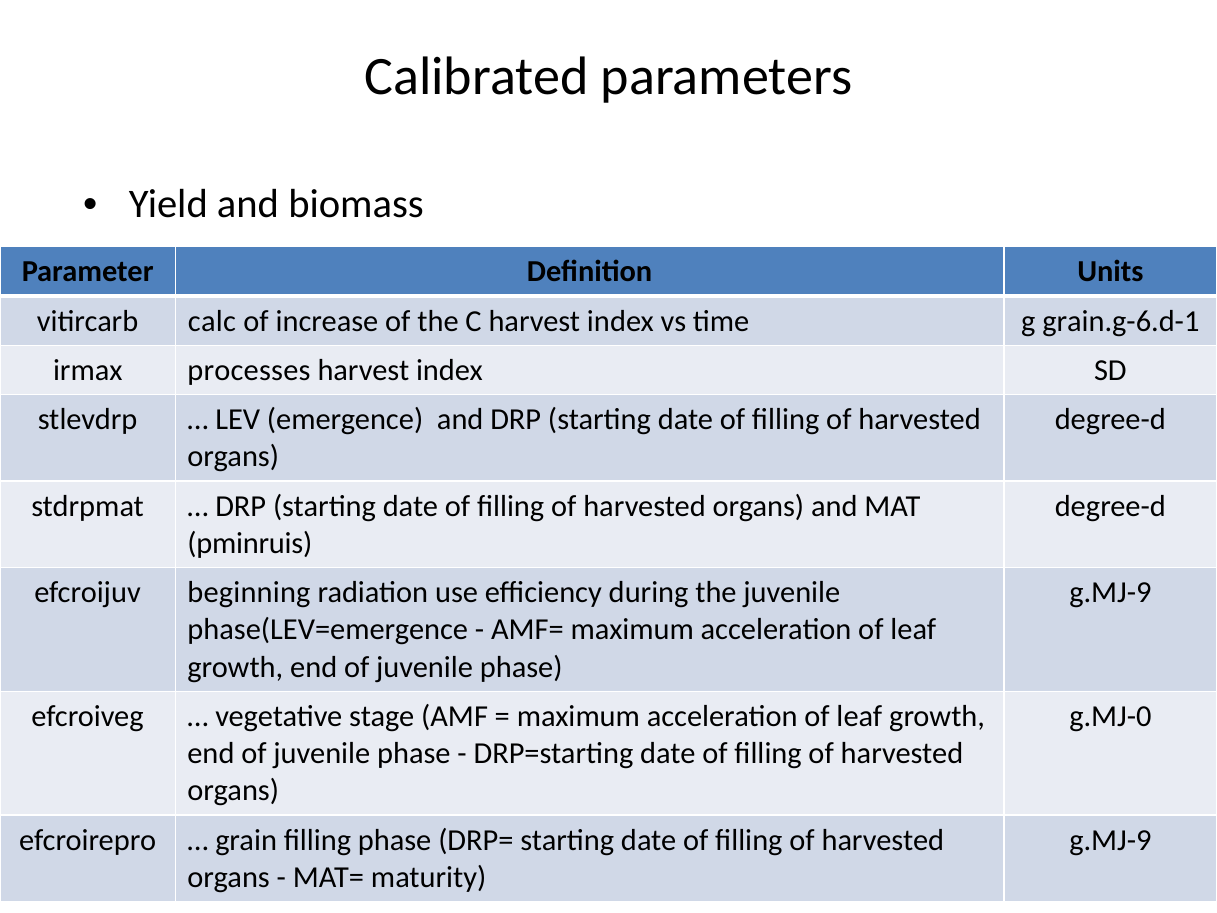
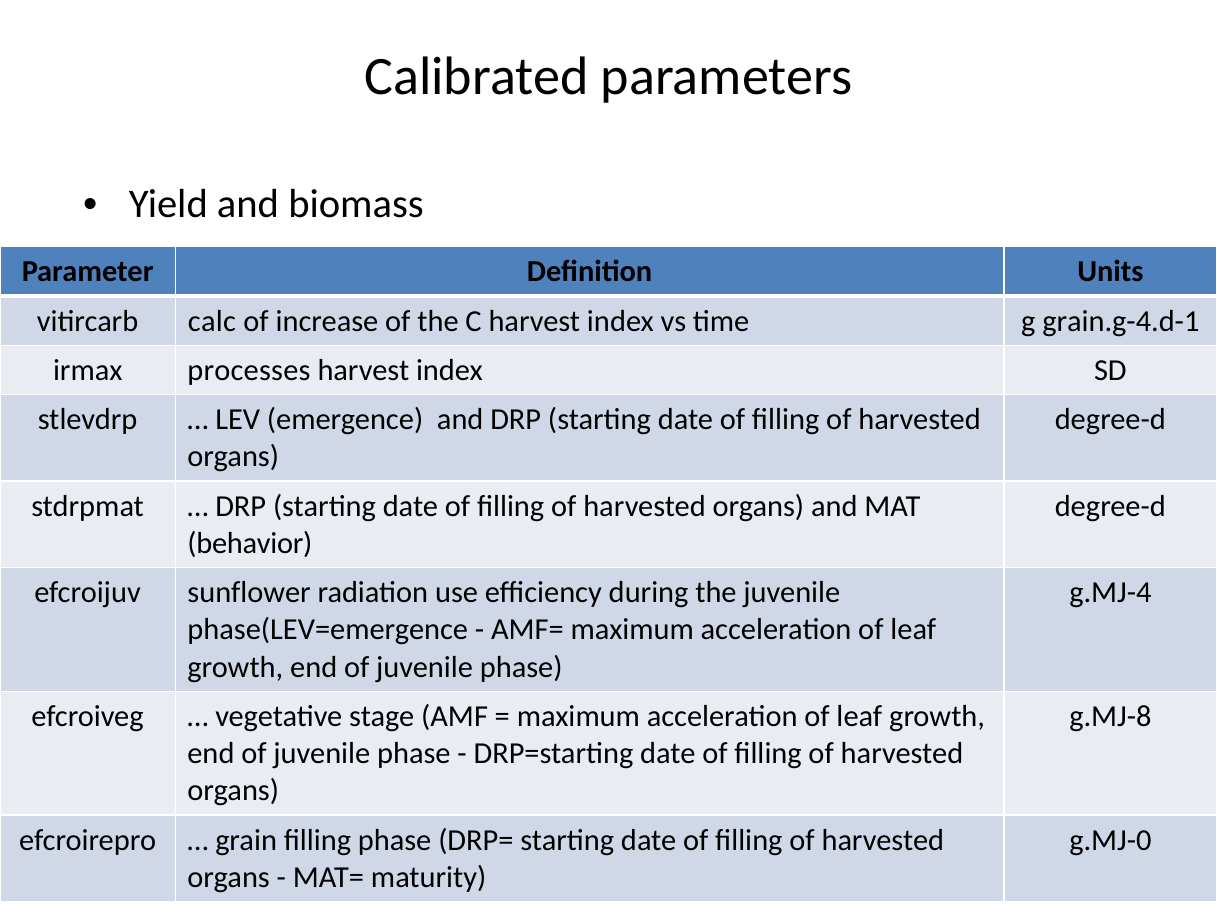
grain.g-6.d-1: grain.g-6.d-1 -> grain.g-4.d-1
pminruis: pminruis -> behavior
beginning: beginning -> sunflower
g.MJ-9 at (1110, 593): g.MJ-9 -> g.MJ-4
g.MJ-0: g.MJ-0 -> g.MJ-8
g.MJ-9 at (1110, 840): g.MJ-9 -> g.MJ-0
